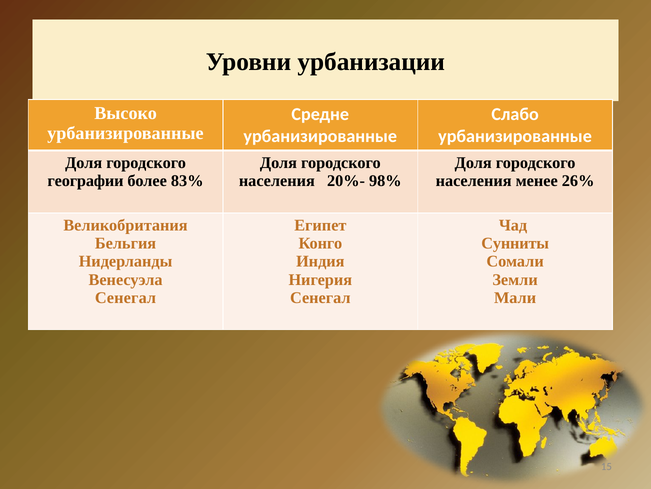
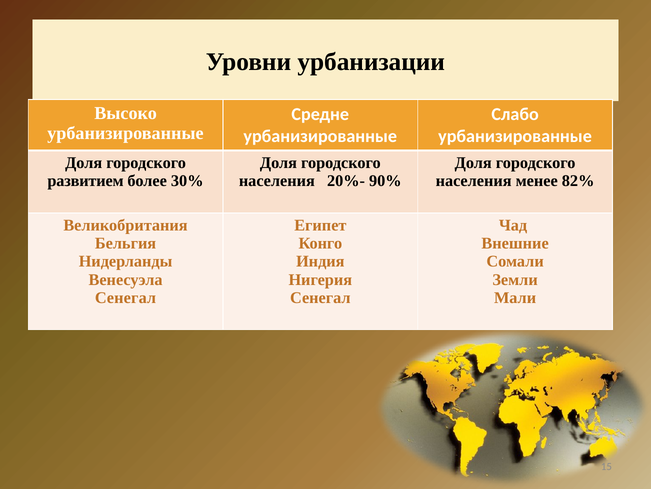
географии: географии -> развитием
83%: 83% -> 30%
98%: 98% -> 90%
26%: 26% -> 82%
Сунниты: Сунниты -> Внешние
